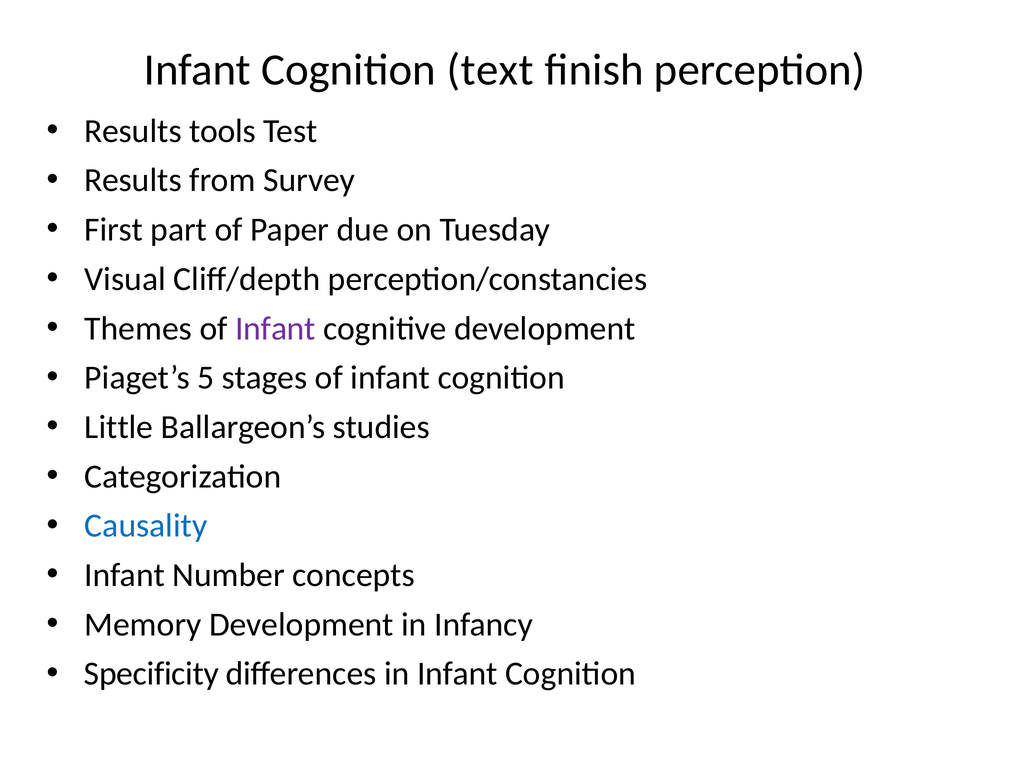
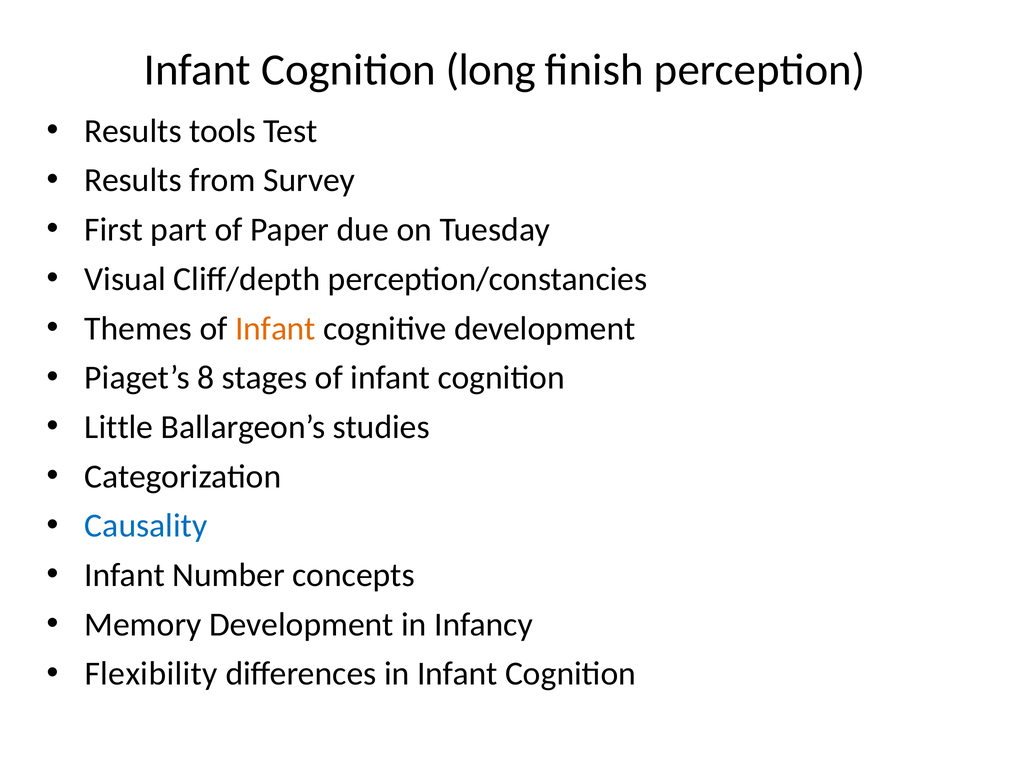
text: text -> long
Infant at (275, 329) colour: purple -> orange
5: 5 -> 8
Specificity: Specificity -> Flexibility
